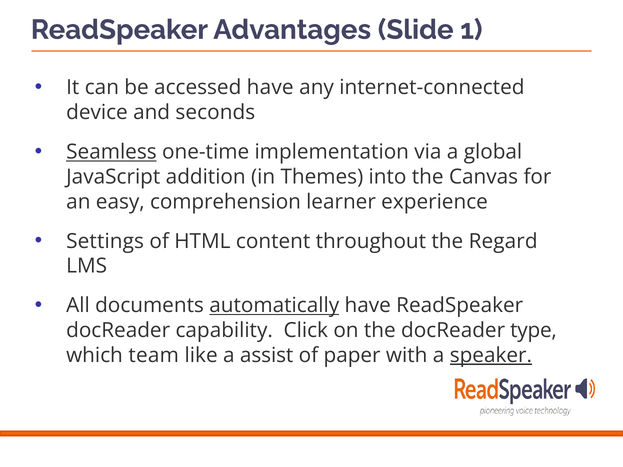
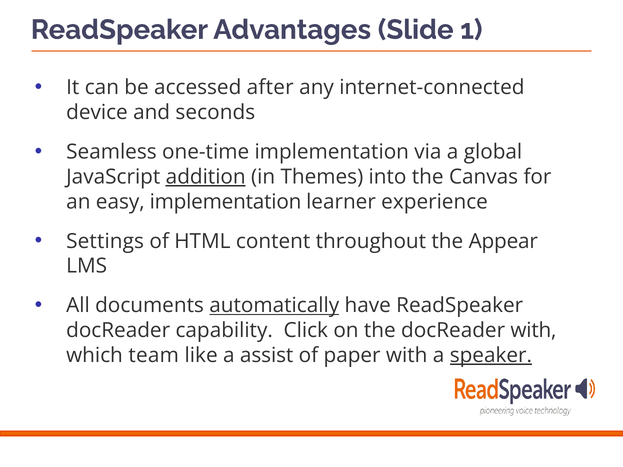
accessed have: have -> after
Seamless underline: present -> none
addition underline: none -> present
easy comprehension: comprehension -> implementation
Regard: Regard -> Appear
docReader type: type -> with
